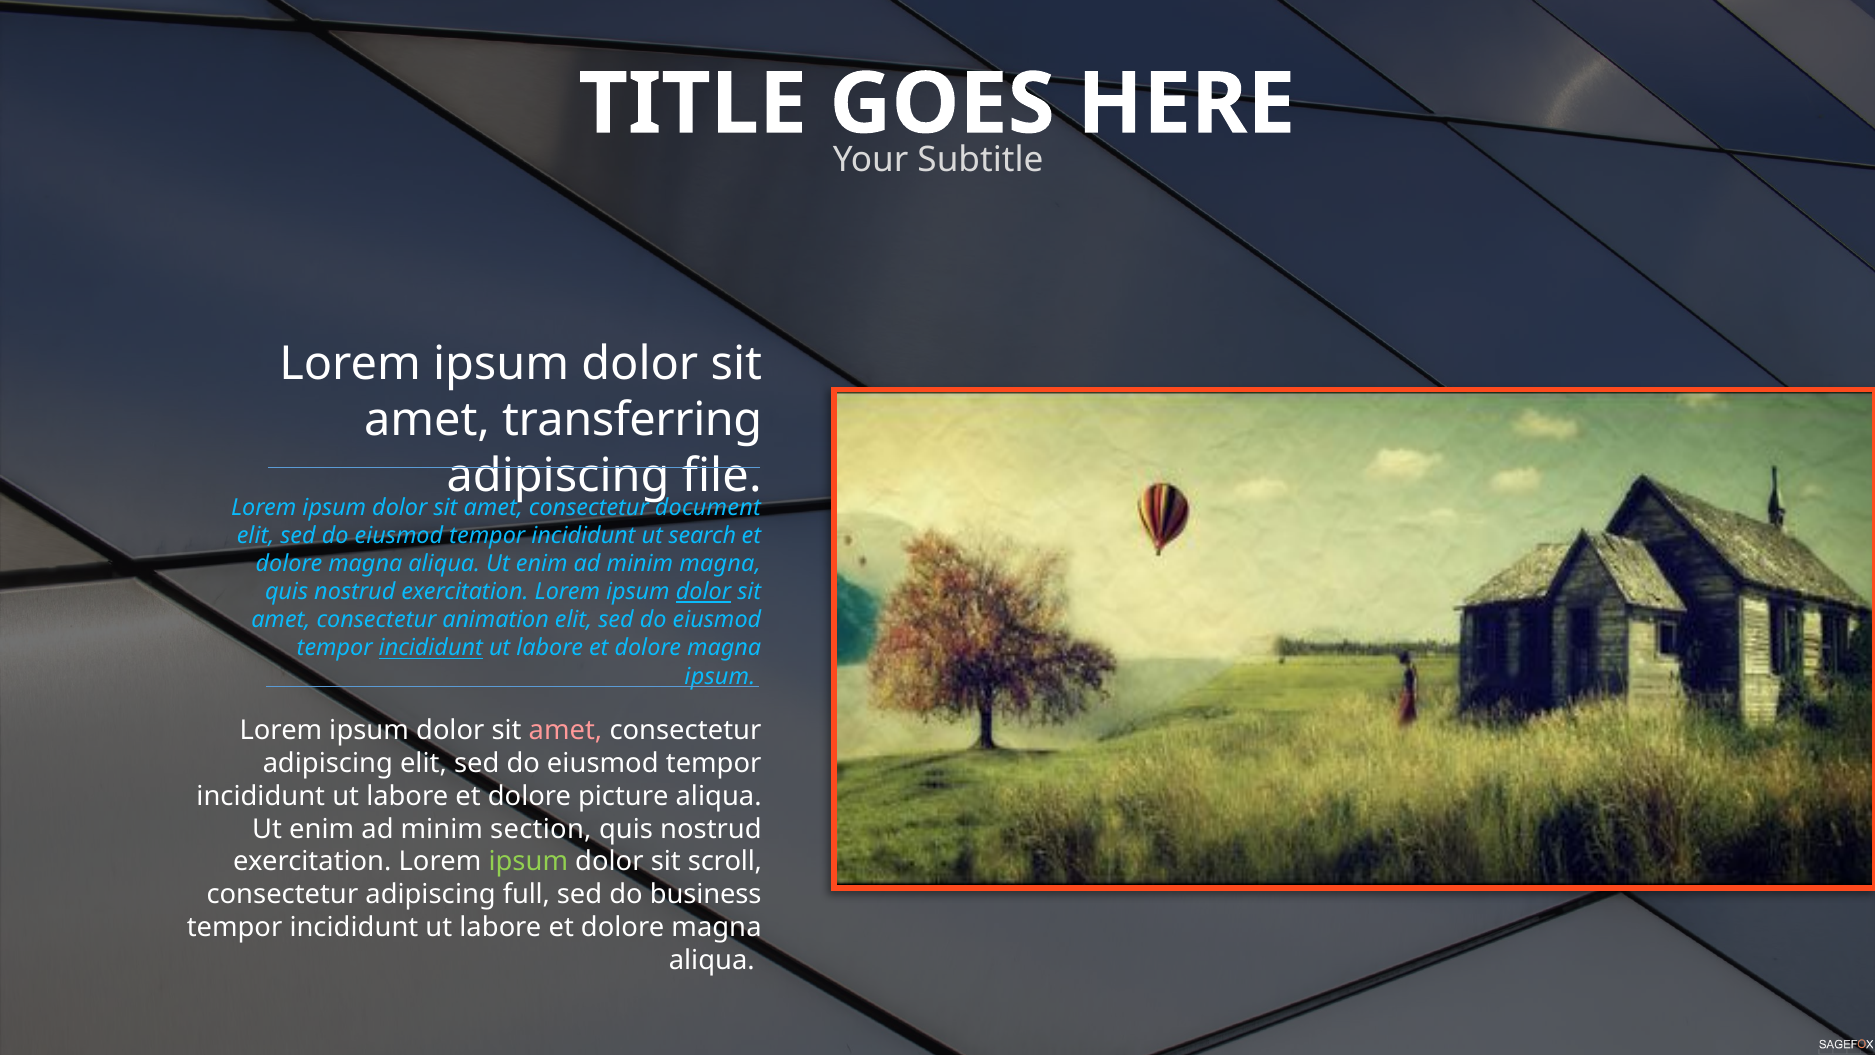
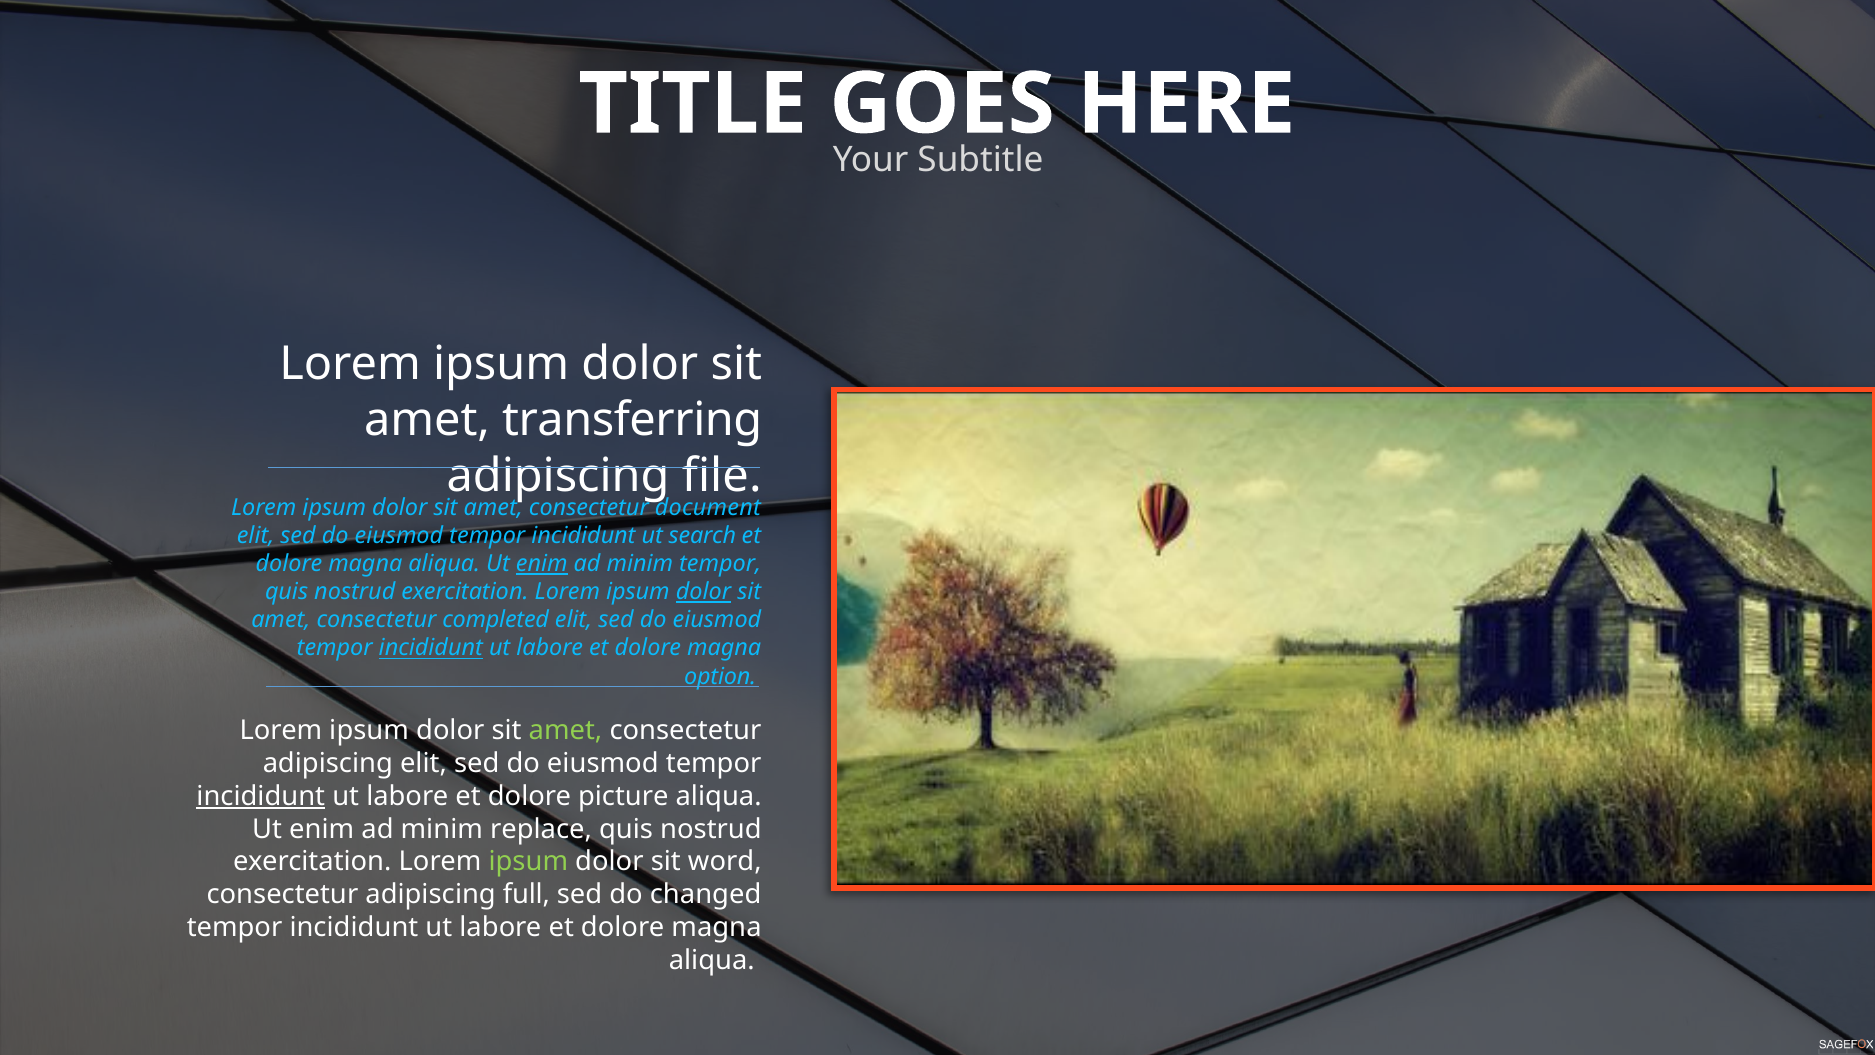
enim at (542, 564) underline: none -> present
minim magna: magna -> tempor
animation: animation -> completed
ipsum at (720, 676): ipsum -> option
amet at (566, 730) colour: pink -> light green
incididunt at (261, 796) underline: none -> present
section: section -> replace
scroll: scroll -> word
business: business -> changed
